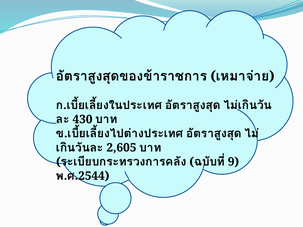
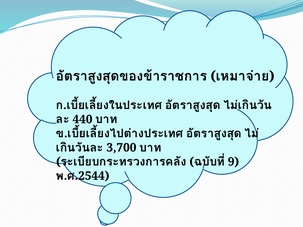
430: 430 -> 440
2,605: 2,605 -> 3,700
